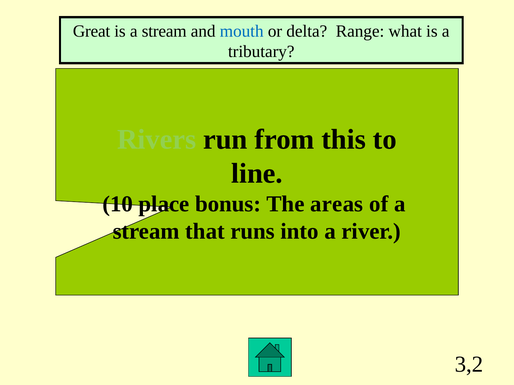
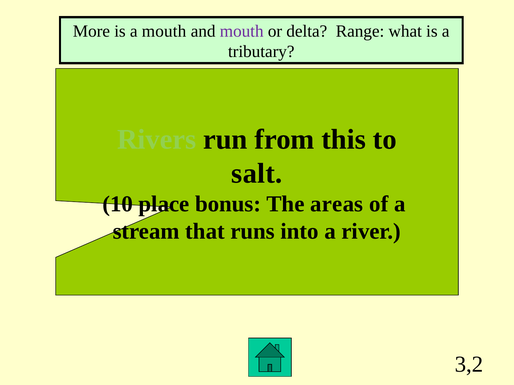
Great: Great -> More
is a stream: stream -> mouth
mouth at (242, 31) colour: blue -> purple
line: line -> salt
